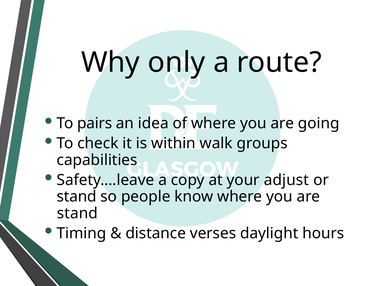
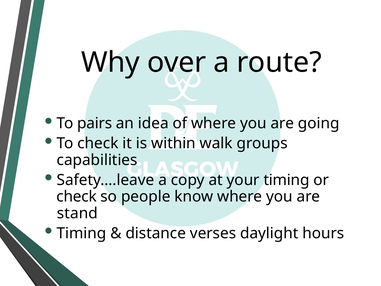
only: only -> over
your adjust: adjust -> timing
stand at (77, 196): stand -> check
